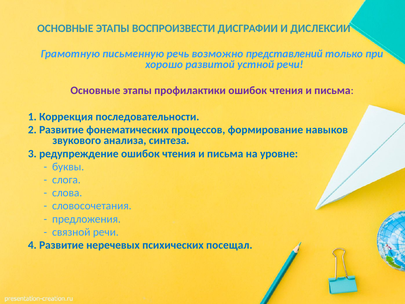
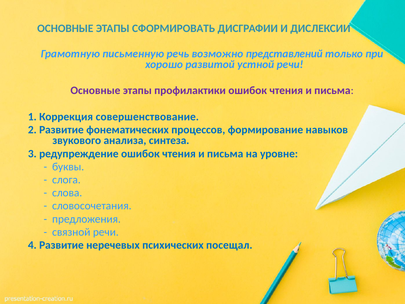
ВОСПРОИЗВЕСТИ: ВОСПРОИЗВЕСТИ -> СФОРМИРОВАТЬ
последовательности: последовательности -> совершенствование
